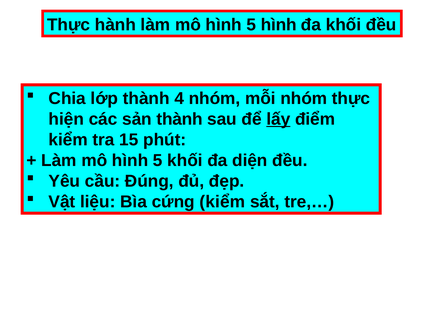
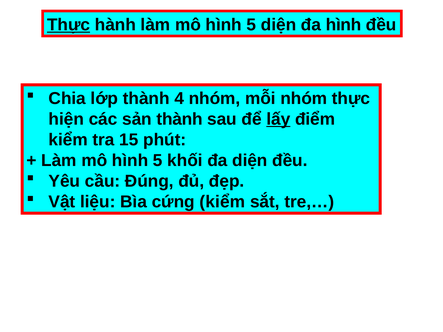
Thực at (69, 25) underline: none -> present
5 hình: hình -> diện
đa khối: khối -> hình
